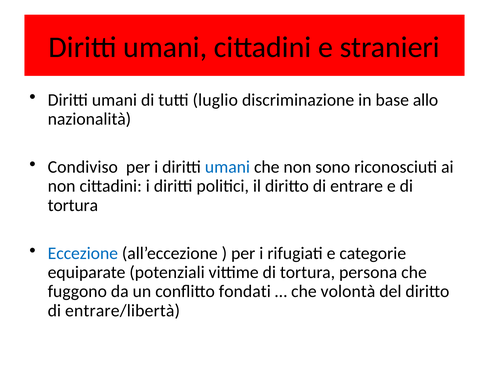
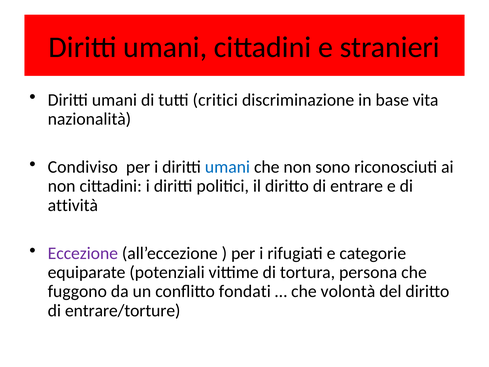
luglio: luglio -> critici
allo: allo -> vita
tortura at (73, 205): tortura -> attività
Eccezione colour: blue -> purple
entrare/libertà: entrare/libertà -> entrare/torture
